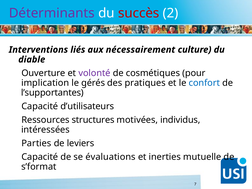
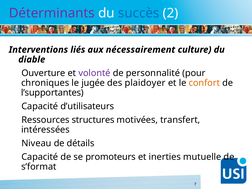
succès colour: red -> blue
cosmétiques: cosmétiques -> personnalité
implication: implication -> chroniques
gérés: gérés -> jugée
pratiques: pratiques -> plaidoyer
confort colour: blue -> orange
individus: individus -> transfert
Parties: Parties -> Niveau
leviers: leviers -> détails
évaluations: évaluations -> promoteurs
